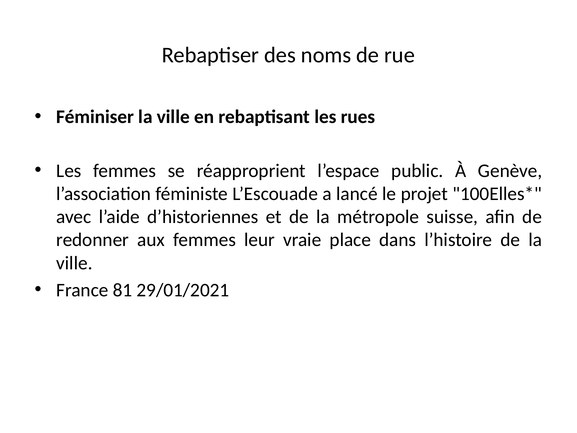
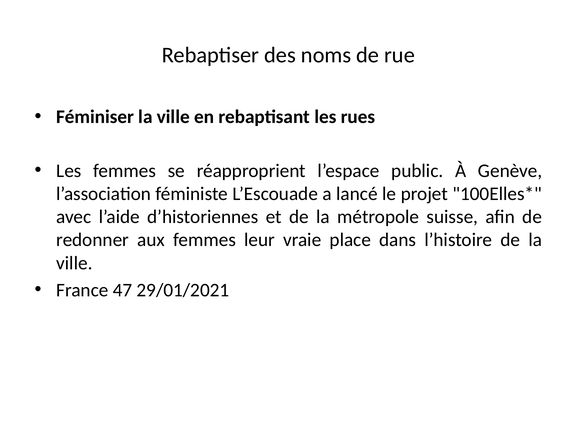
81: 81 -> 47
